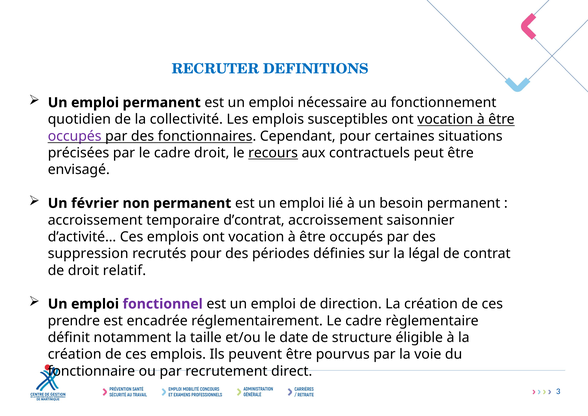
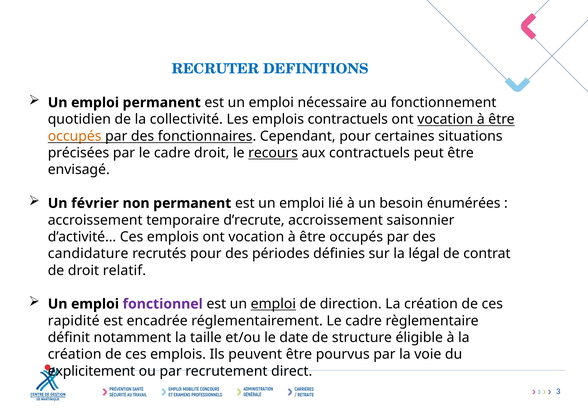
emplois susceptibles: susceptibles -> contractuels
occupés at (75, 136) colour: purple -> orange
besoin permanent: permanent -> énumérées
d’contrat: d’contrat -> d’recrute
suppression: suppression -> candidature
emploi at (273, 304) underline: none -> present
prendre: prendre -> rapidité
fonctionnaire: fonctionnaire -> explicitement
